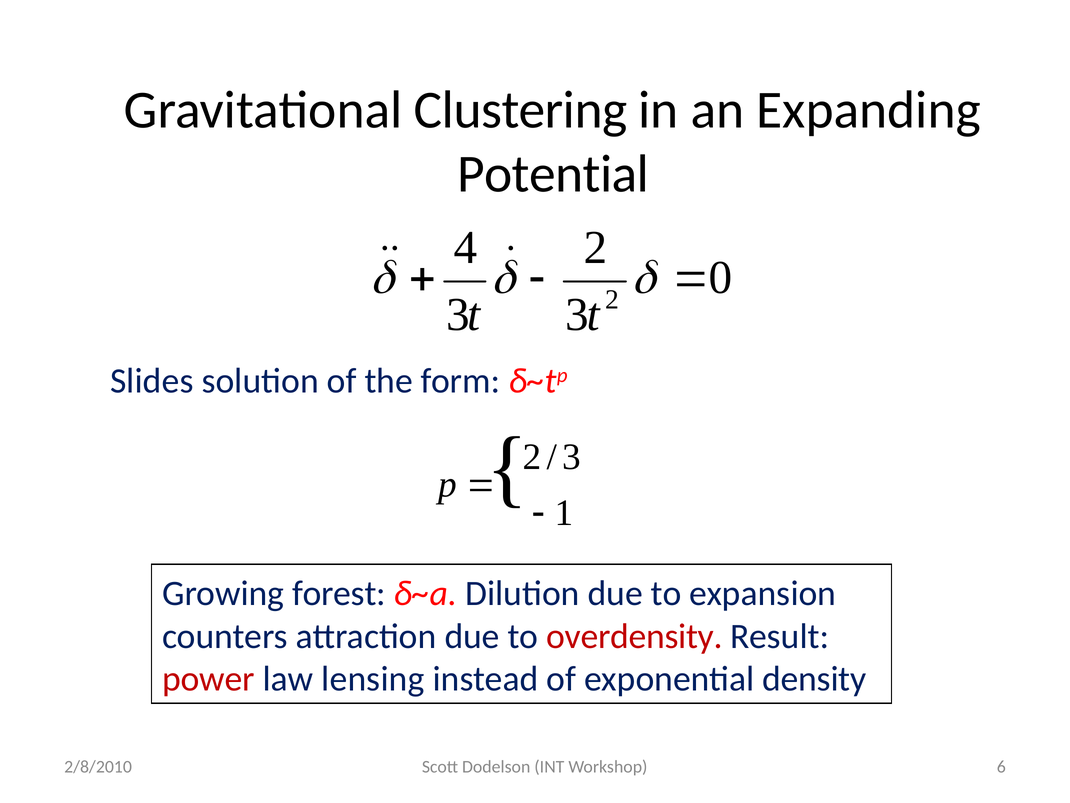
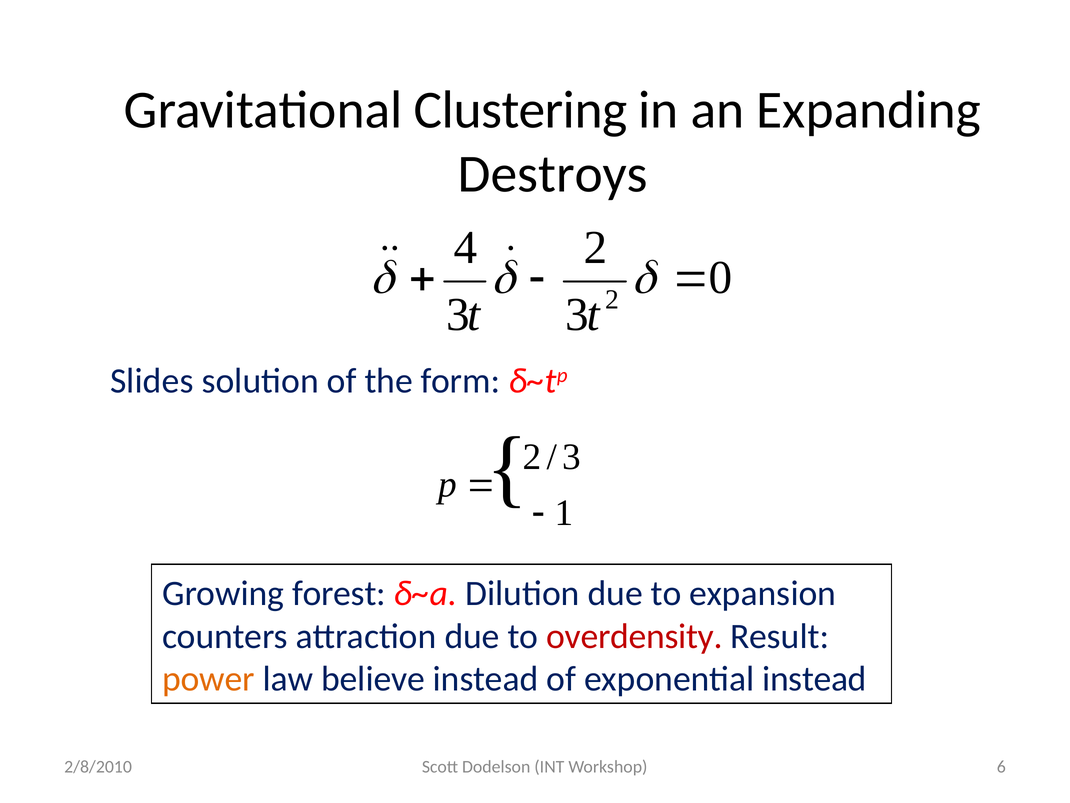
Potential: Potential -> Destroys
power colour: red -> orange
lensing: lensing -> believe
exponential density: density -> instead
